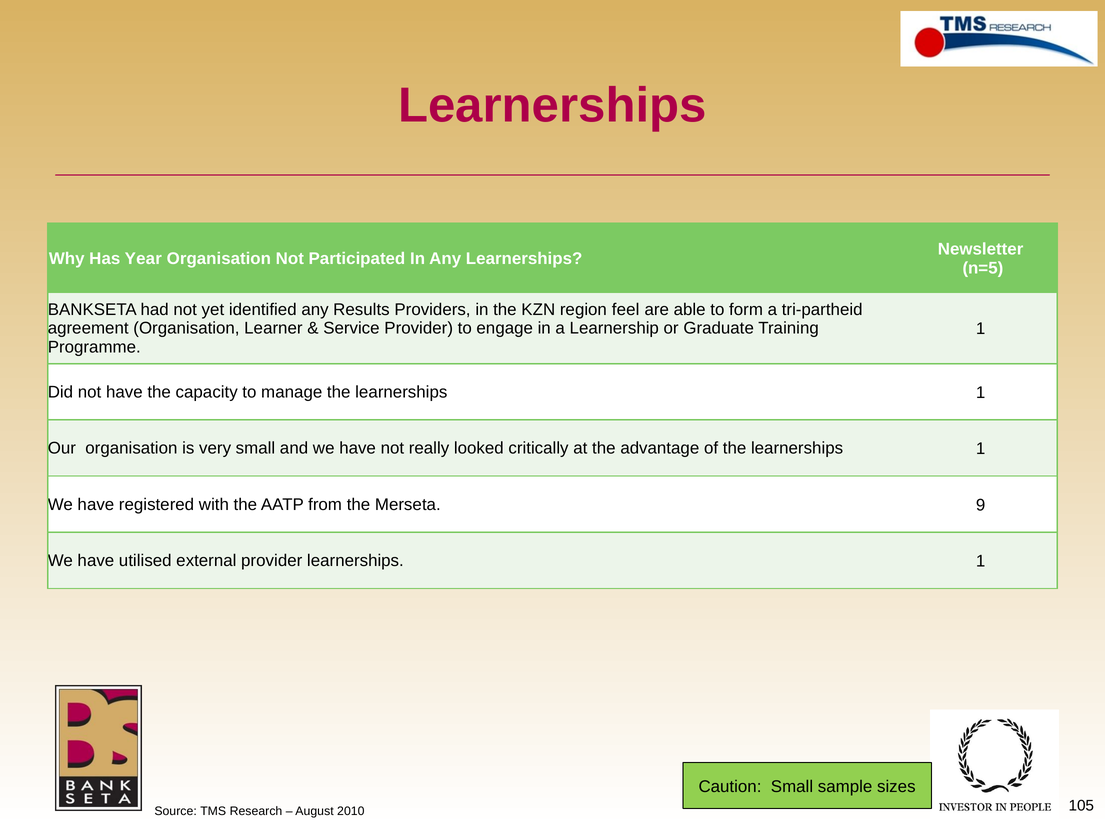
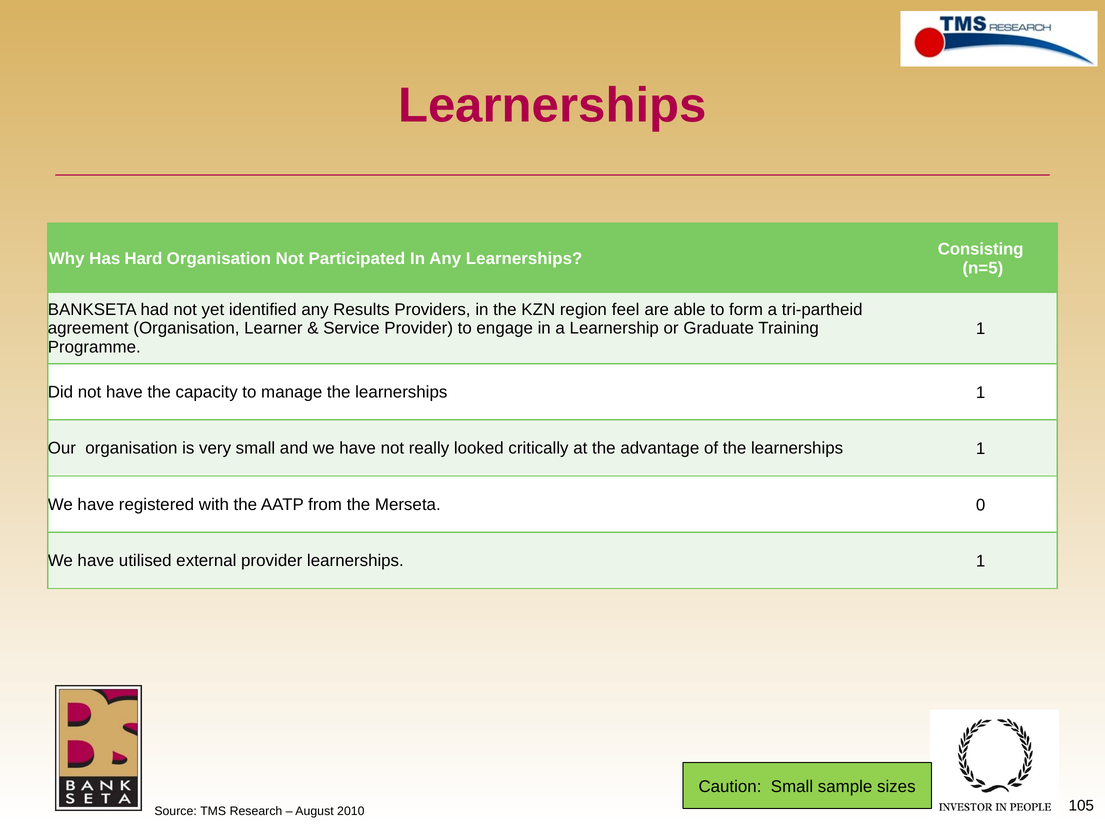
Newsletter: Newsletter -> Consisting
Year: Year -> Hard
9: 9 -> 0
